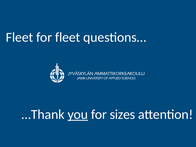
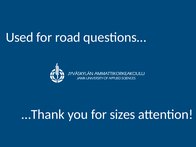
Fleet at (19, 37): Fleet -> Used
for fleet: fleet -> road
you underline: present -> none
